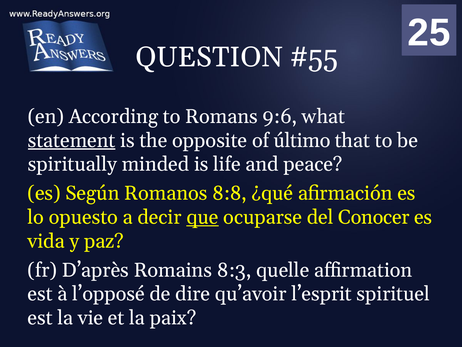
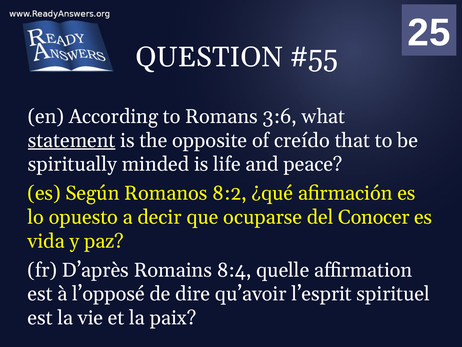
9:6: 9:6 -> 3:6
último: último -> creído
8:8: 8:8 -> 8:2
que underline: present -> none
8:3: 8:3 -> 8:4
